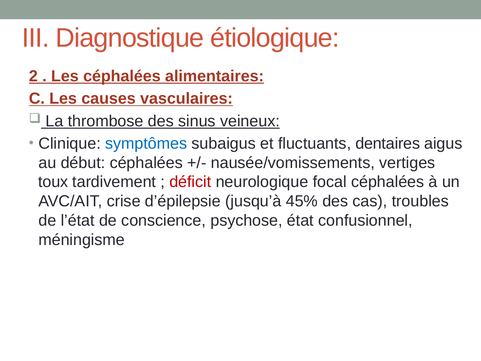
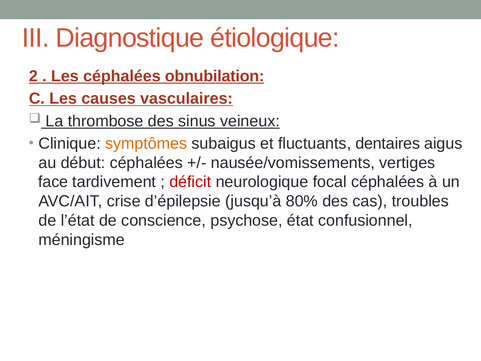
alimentaires: alimentaires -> obnubilation
symptômes colour: blue -> orange
toux: toux -> face
45%: 45% -> 80%
